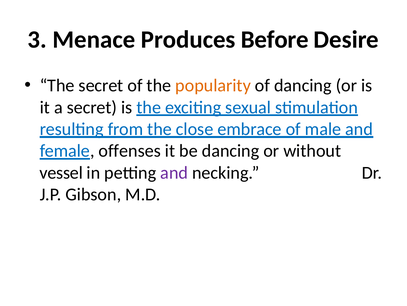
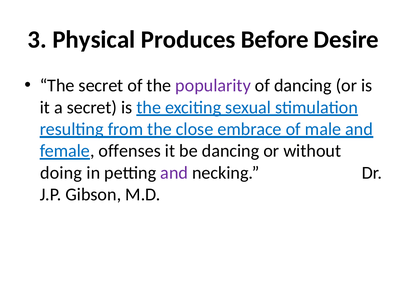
Menace: Menace -> Physical
popularity colour: orange -> purple
vessel: vessel -> doing
